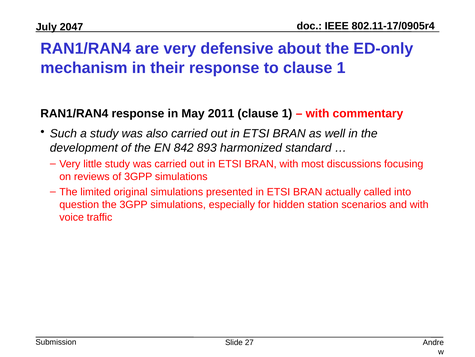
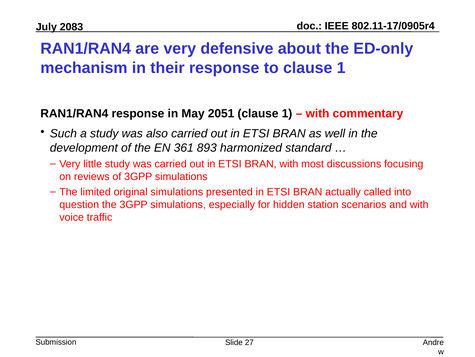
2047: 2047 -> 2083
2011: 2011 -> 2051
842: 842 -> 361
